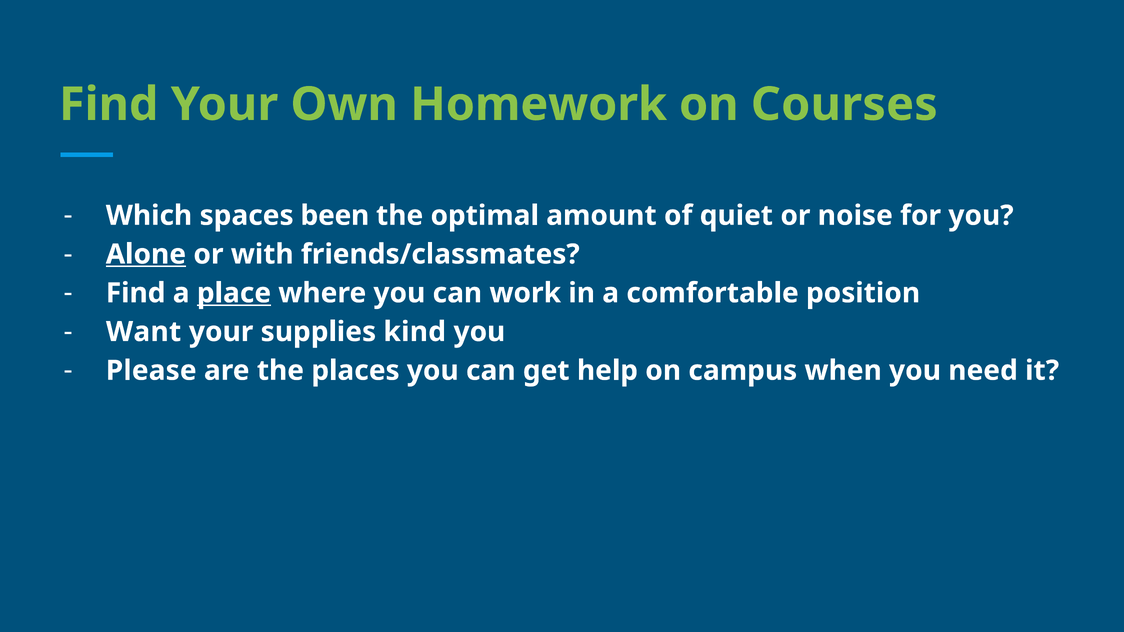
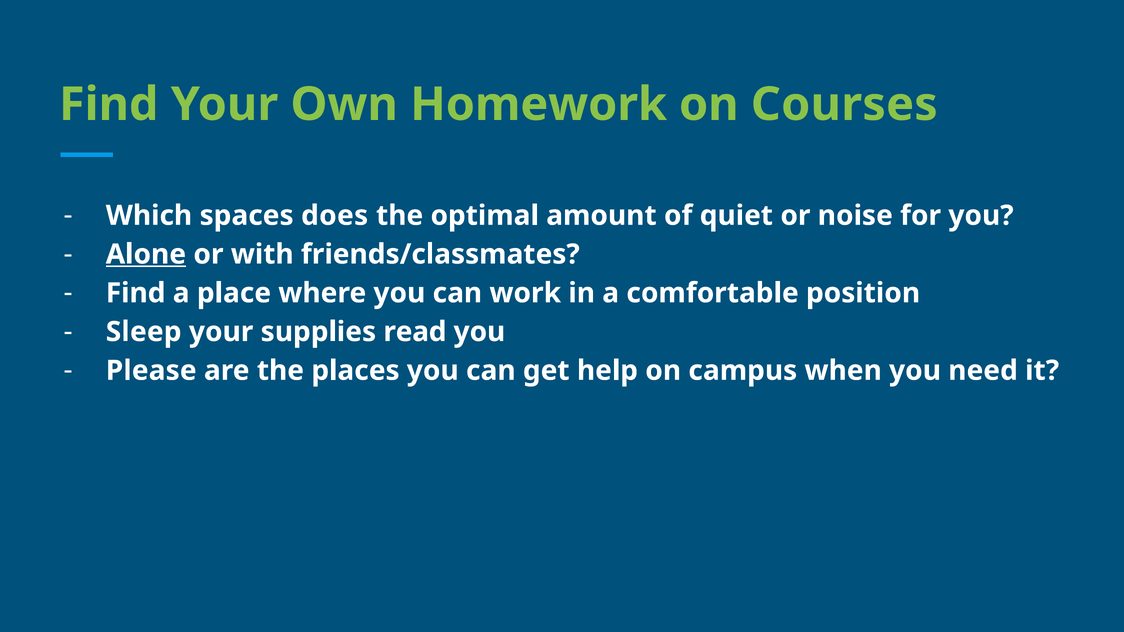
been: been -> does
place underline: present -> none
Want: Want -> Sleep
kind: kind -> read
